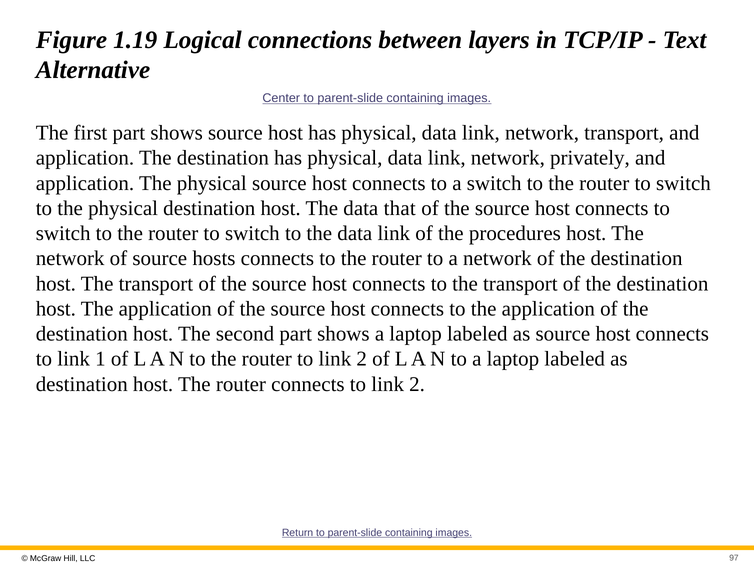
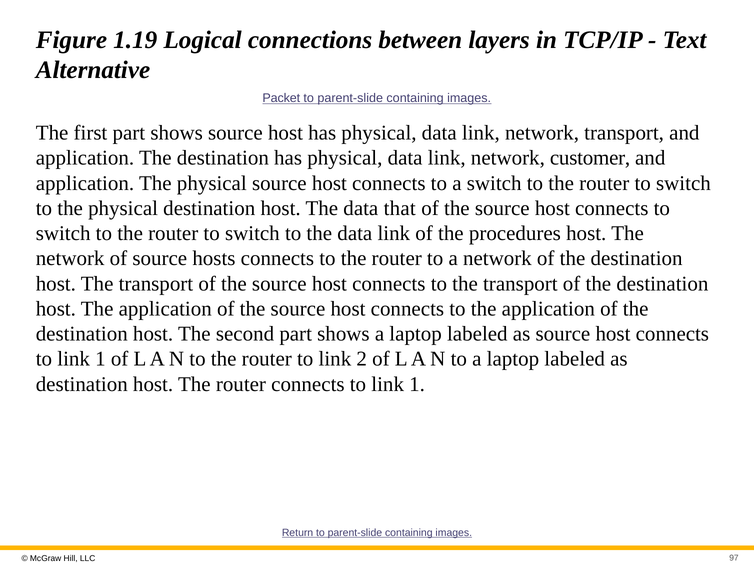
Center: Center -> Packet
privately: privately -> customer
2 at (417, 384): 2 -> 1
